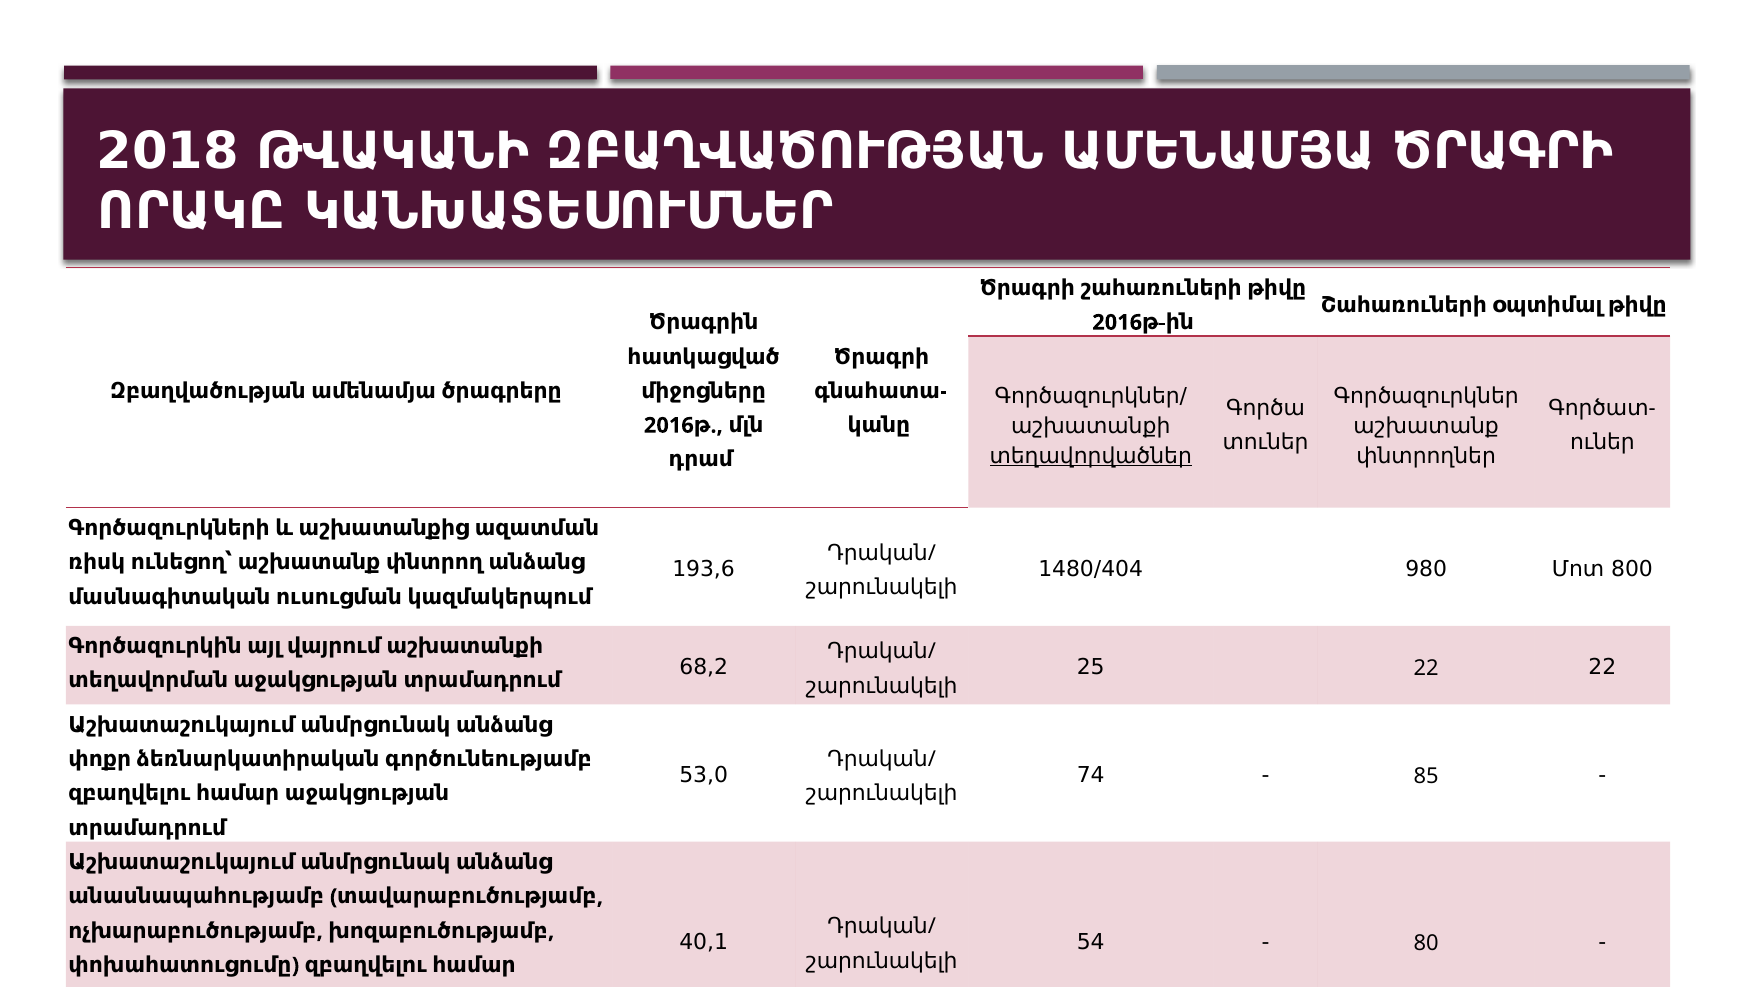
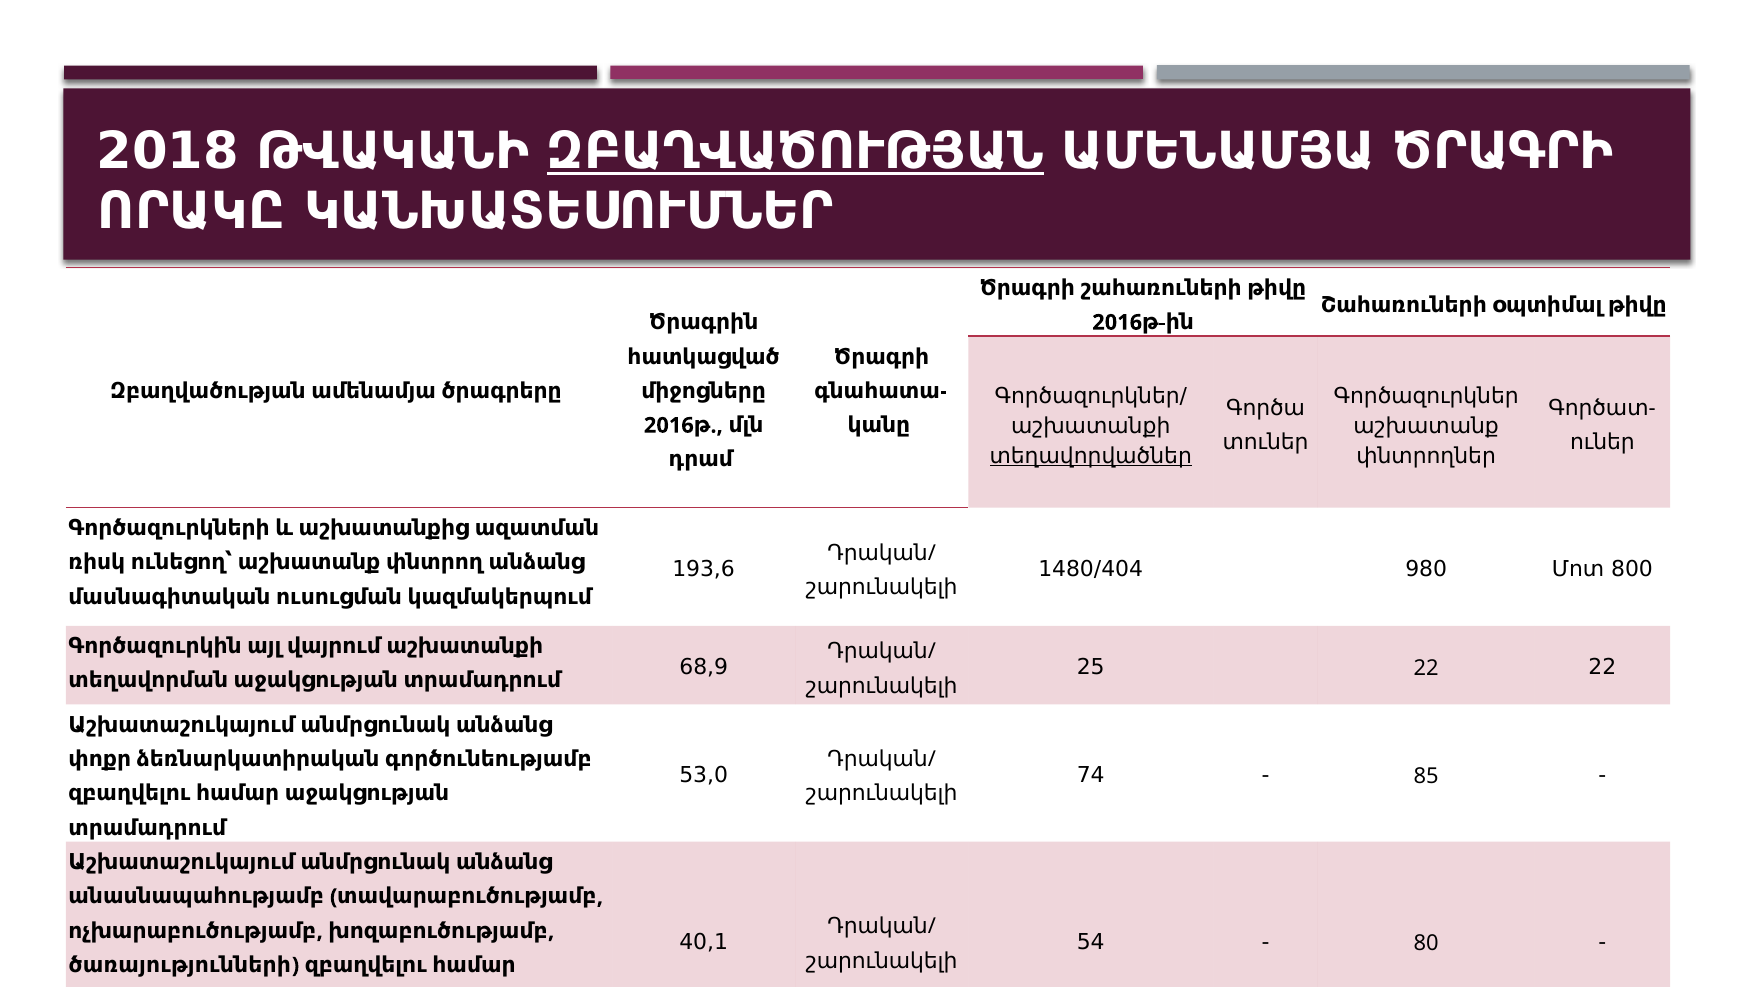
ԶԲԱՂՎԱԾՈՒԹՅԱՆ at (796, 152) underline: none -> present
68,2: 68,2 -> 68,9
փոխահատուցումը: փոխահատուցումը -> ծառայությունների
